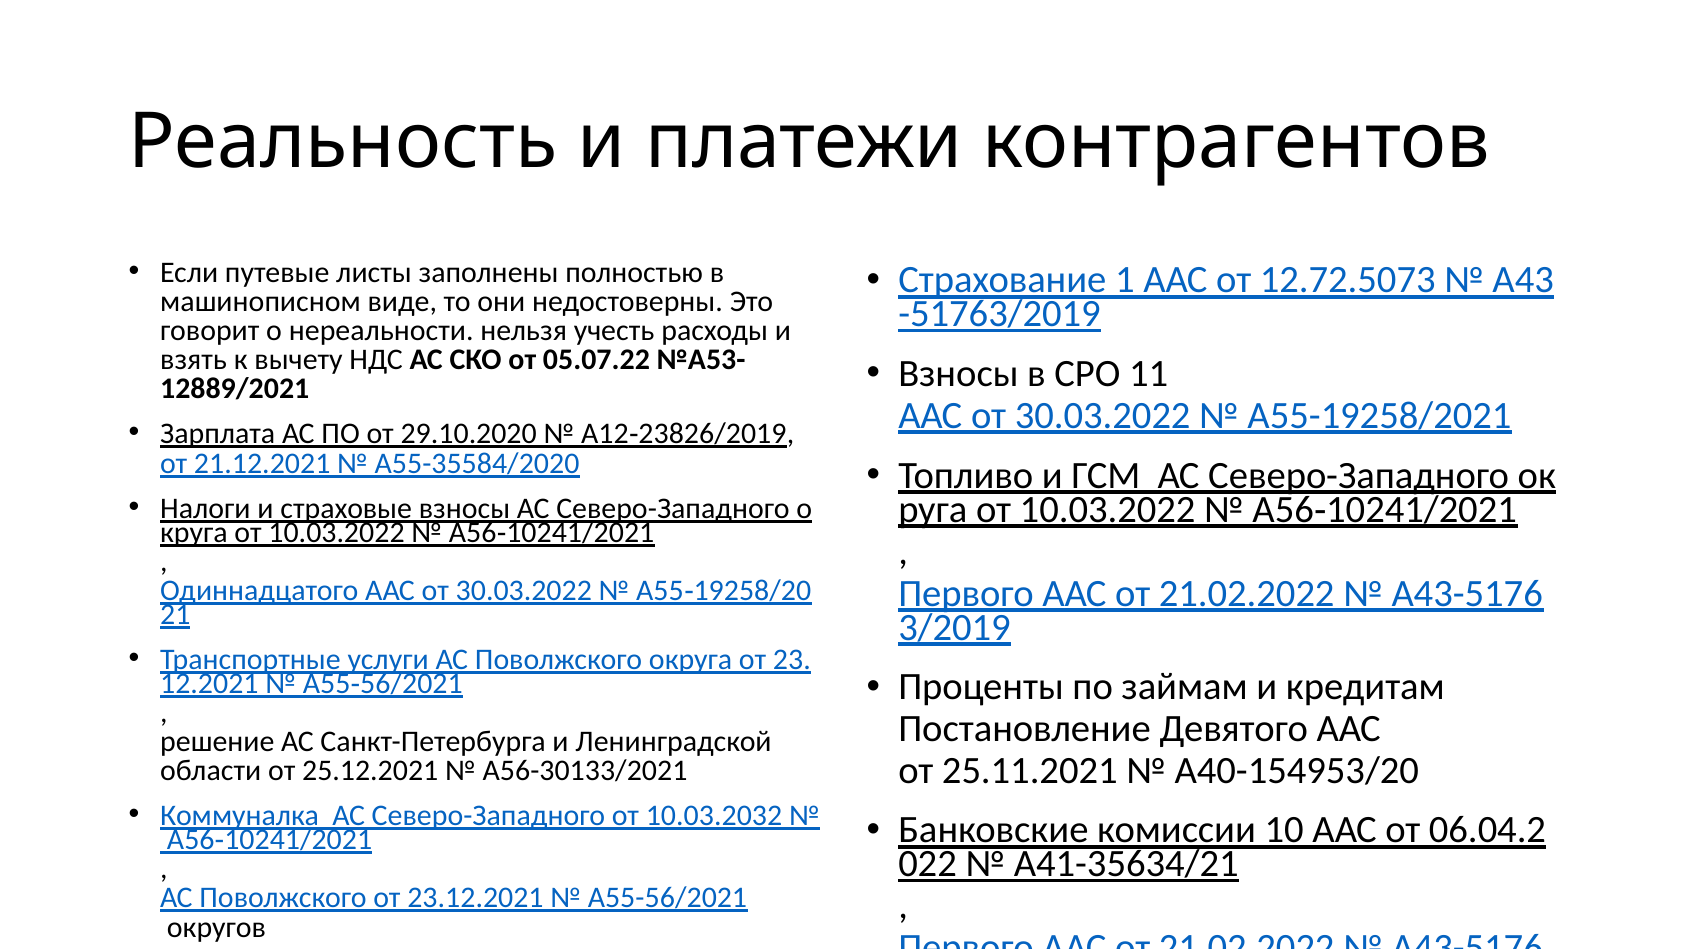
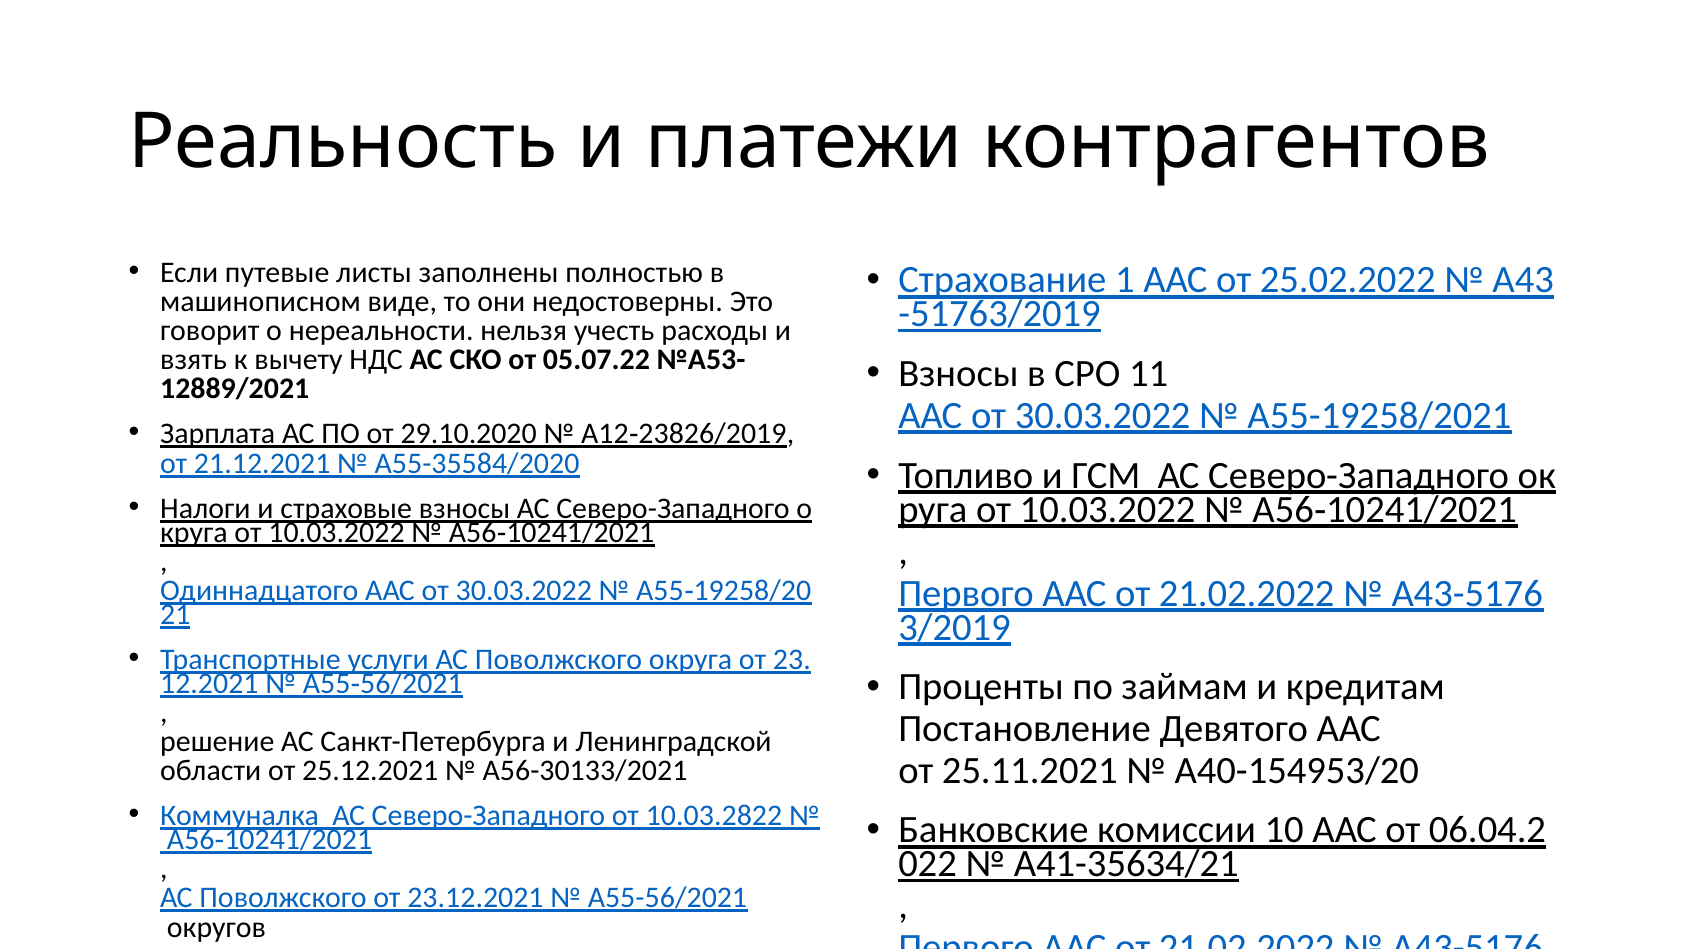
12.72.5073: 12.72.5073 -> 25.02.2022
10.03.2032: 10.03.2032 -> 10.03.2822
